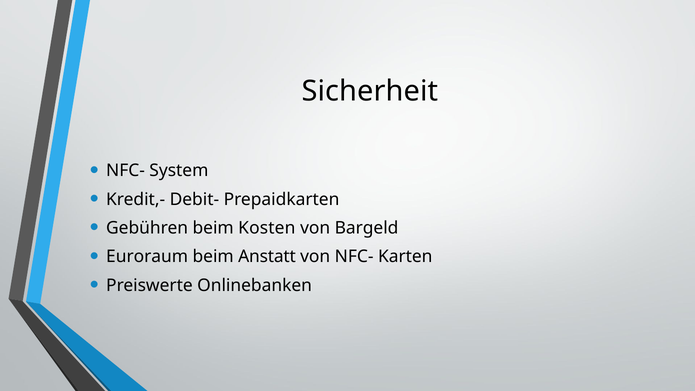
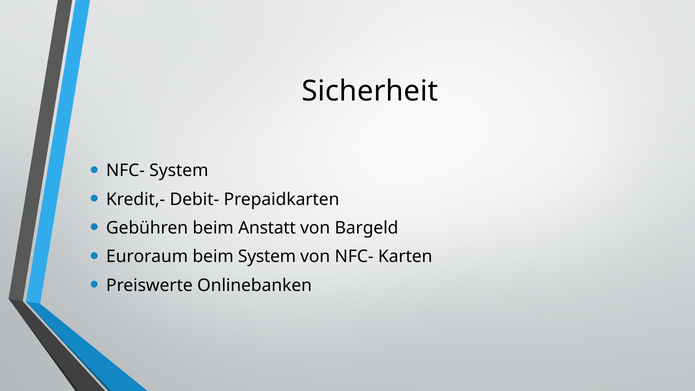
Kosten: Kosten -> Anstatt
beim Anstatt: Anstatt -> System
